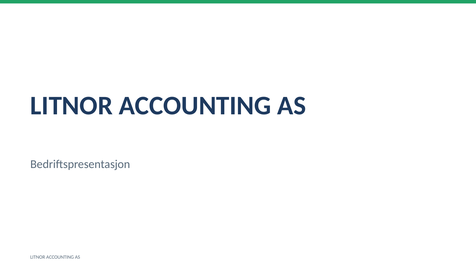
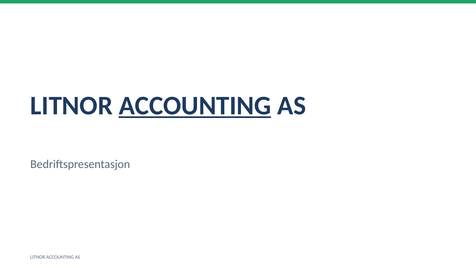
ACCOUNTING at (195, 106) underline: none -> present
